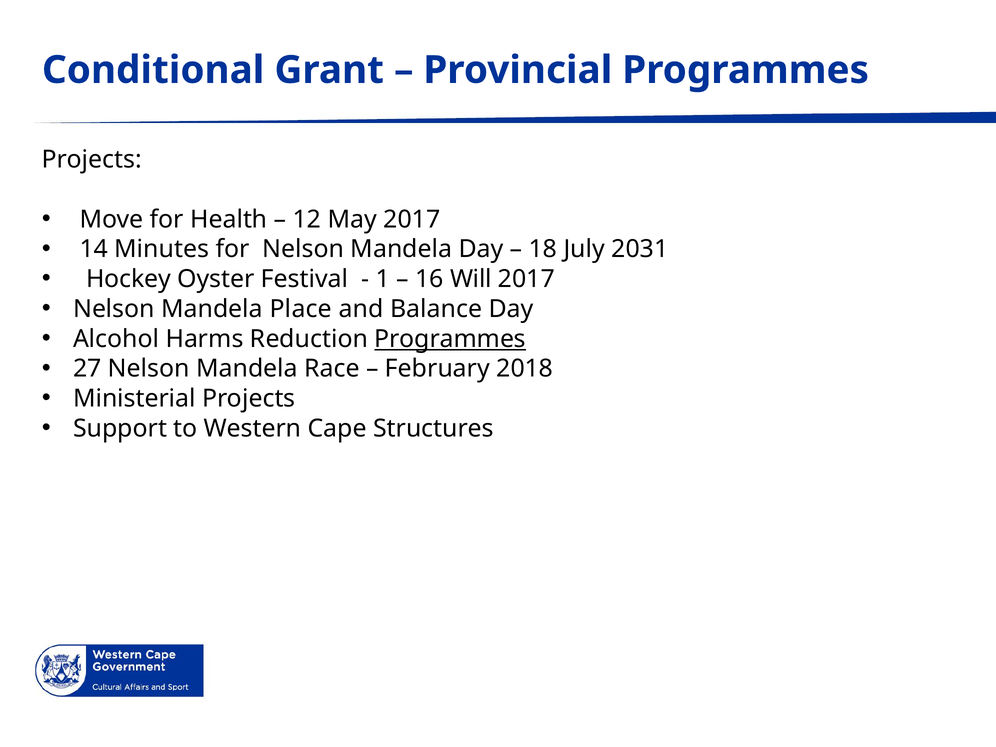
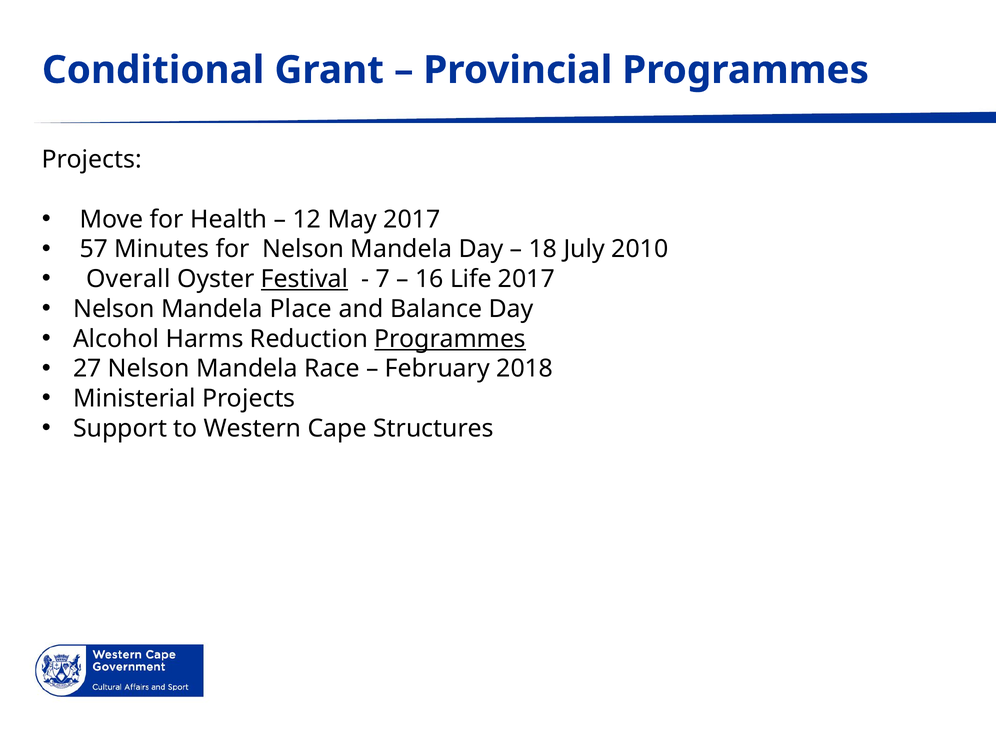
14: 14 -> 57
2031: 2031 -> 2010
Hockey: Hockey -> Overall
Festival underline: none -> present
1: 1 -> 7
Will: Will -> Life
